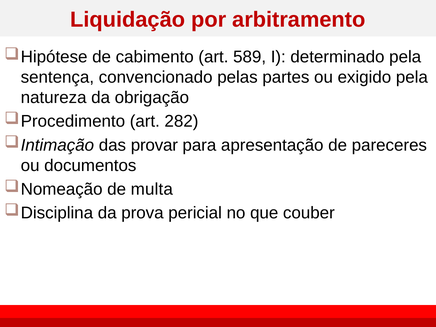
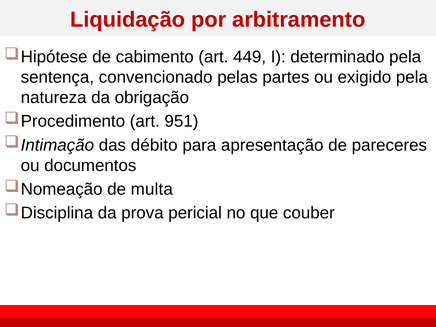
589: 589 -> 449
282: 282 -> 951
provar: provar -> débito
